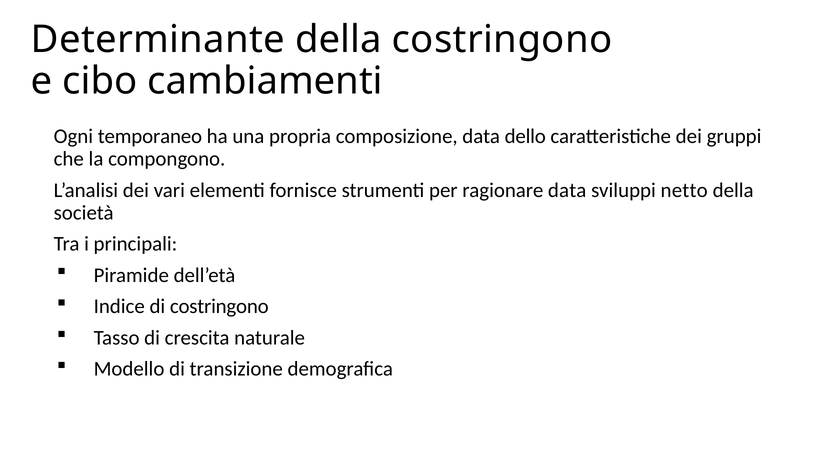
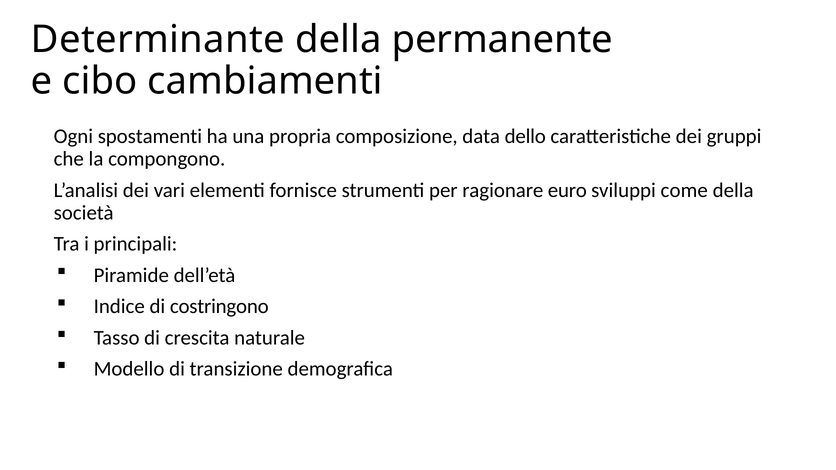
della costringono: costringono -> permanente
temporaneo: temporaneo -> spostamenti
ragionare data: data -> euro
netto: netto -> come
